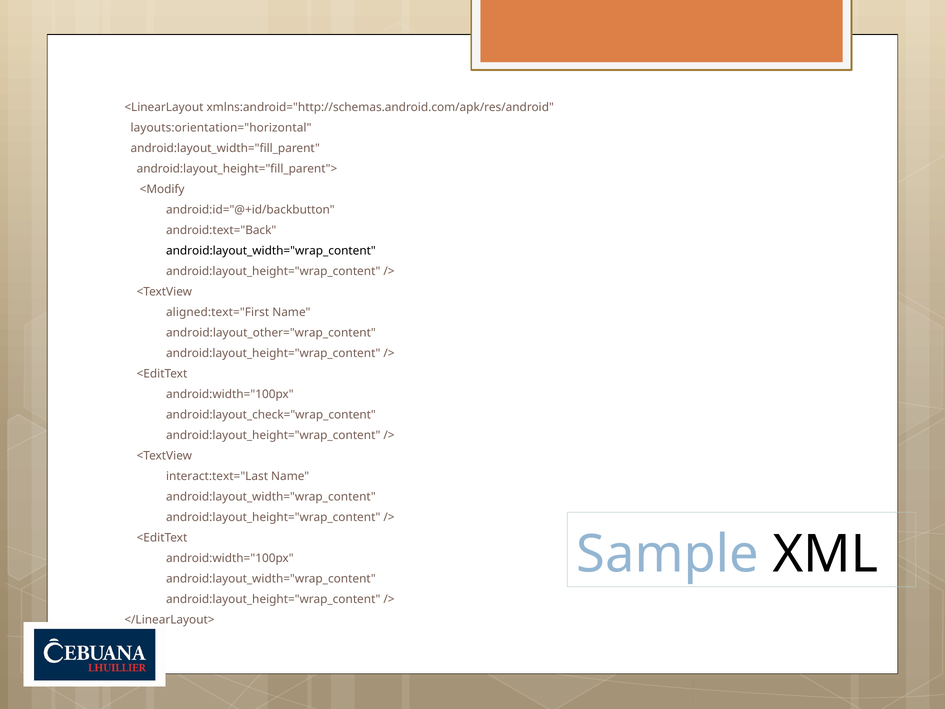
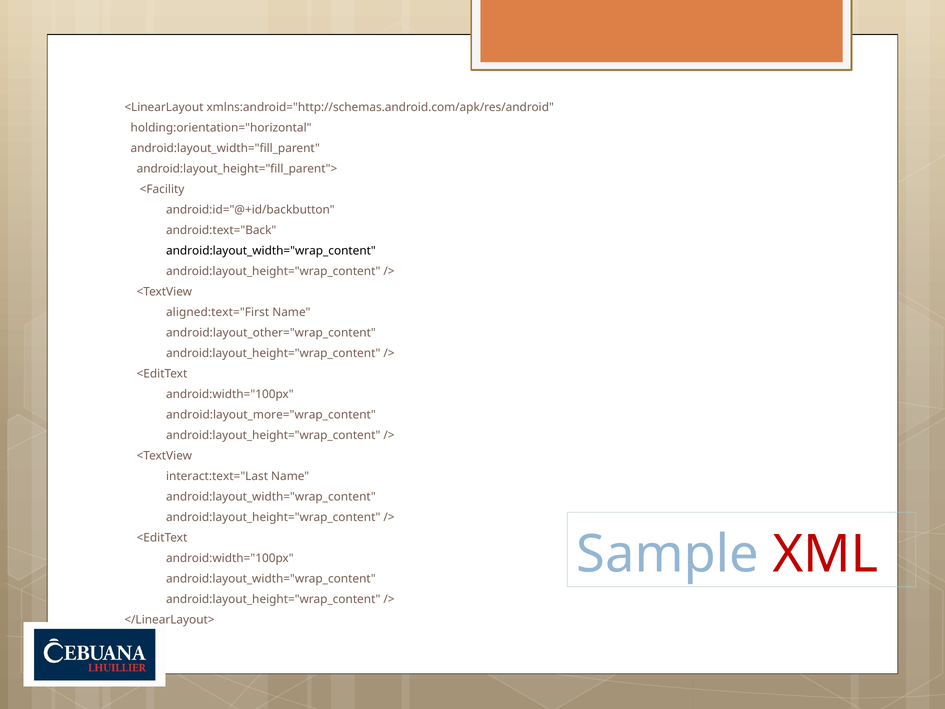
layouts:orientation="horizontal: layouts:orientation="horizontal -> holding:orientation="horizontal
<Modify: <Modify -> <Facility
android:layout_check="wrap_content: android:layout_check="wrap_content -> android:layout_more="wrap_content
XML colour: black -> red
